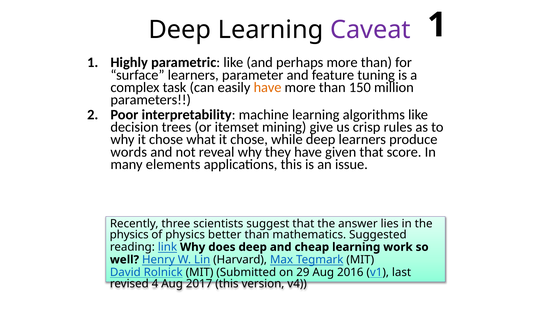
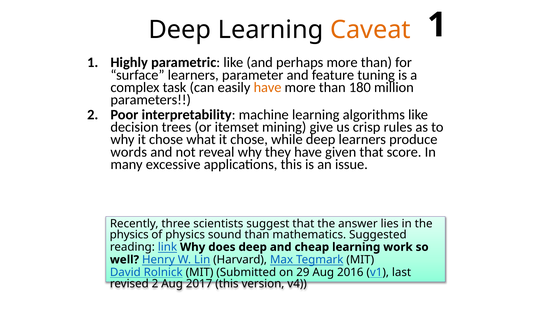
Caveat colour: purple -> orange
150: 150 -> 180
elements: elements -> excessive
better: better -> sound
revised 4: 4 -> 2
